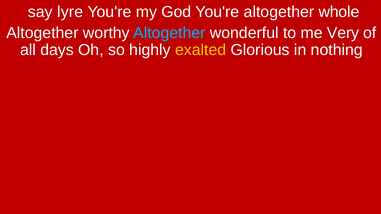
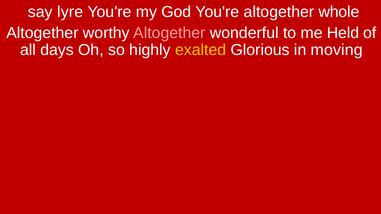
Altogether at (169, 33) colour: light blue -> pink
Very: Very -> Held
nothing: nothing -> moving
